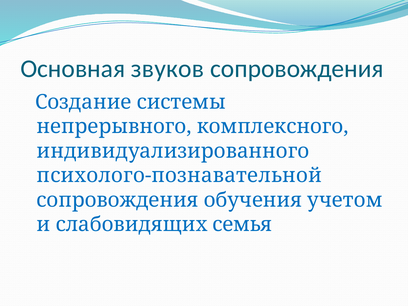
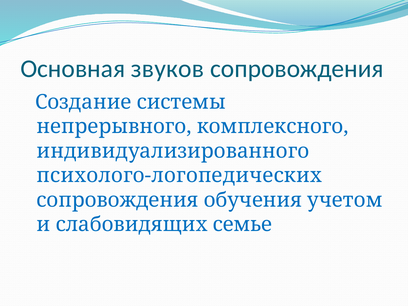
психолого-познавательной: психолого-познавательной -> психолого-логопедических
семья: семья -> семье
